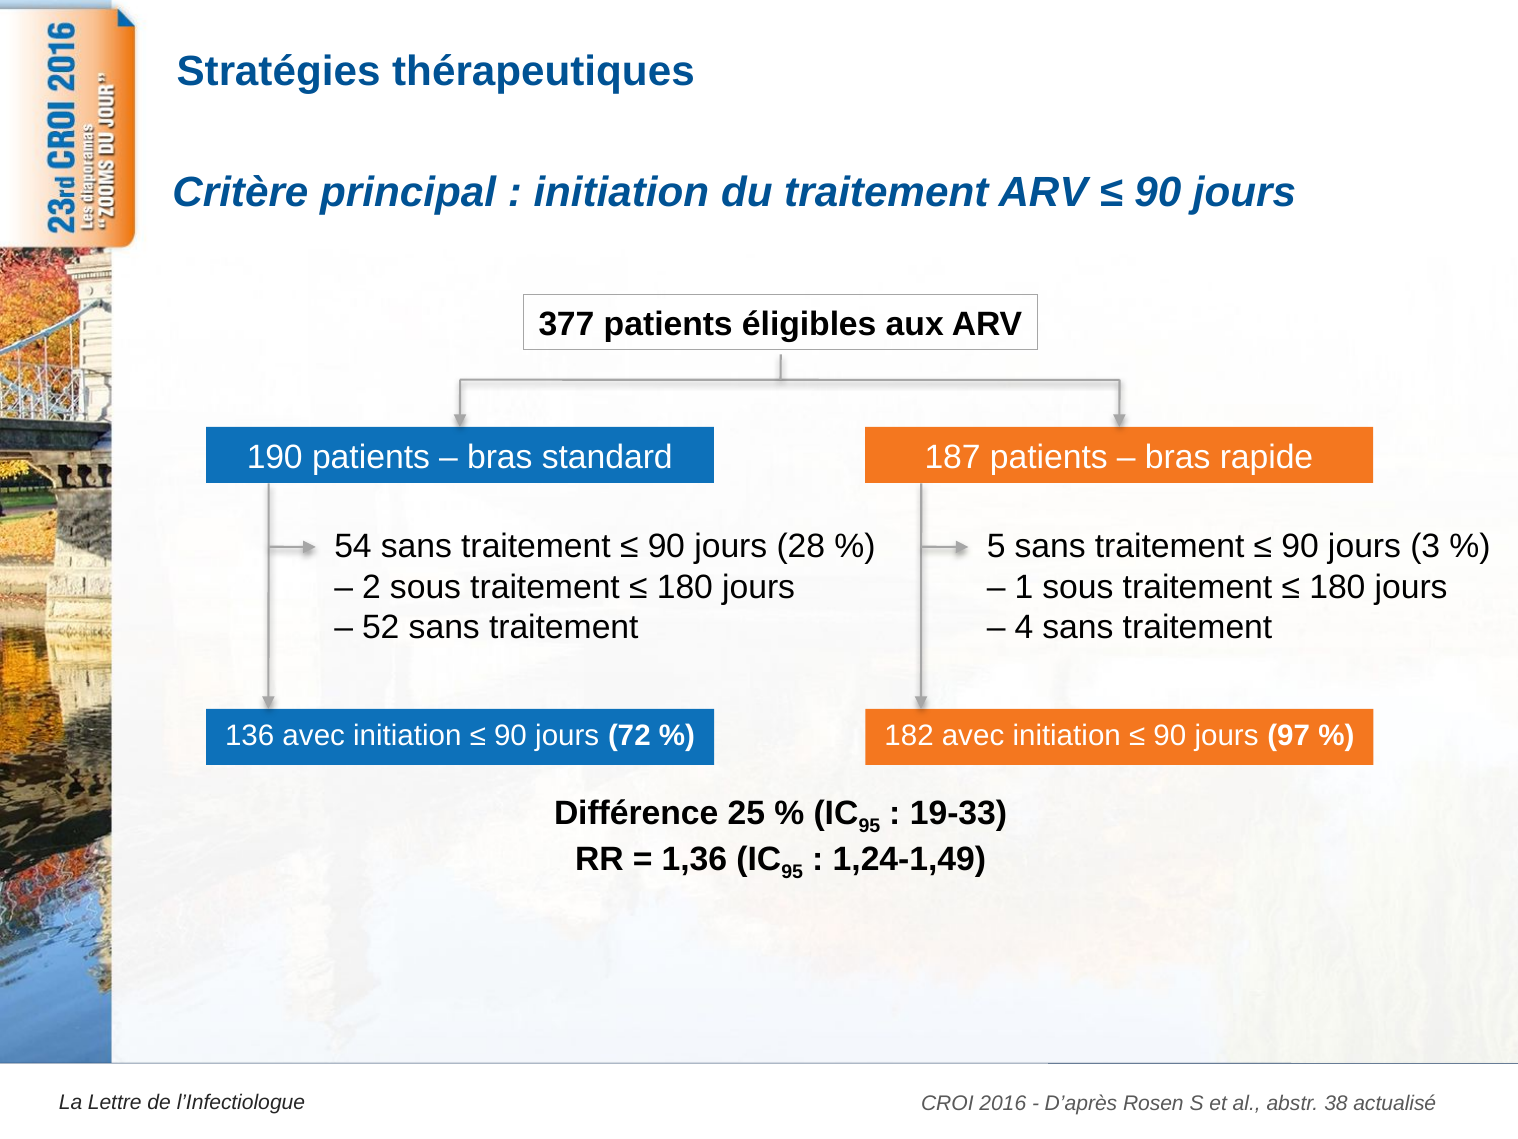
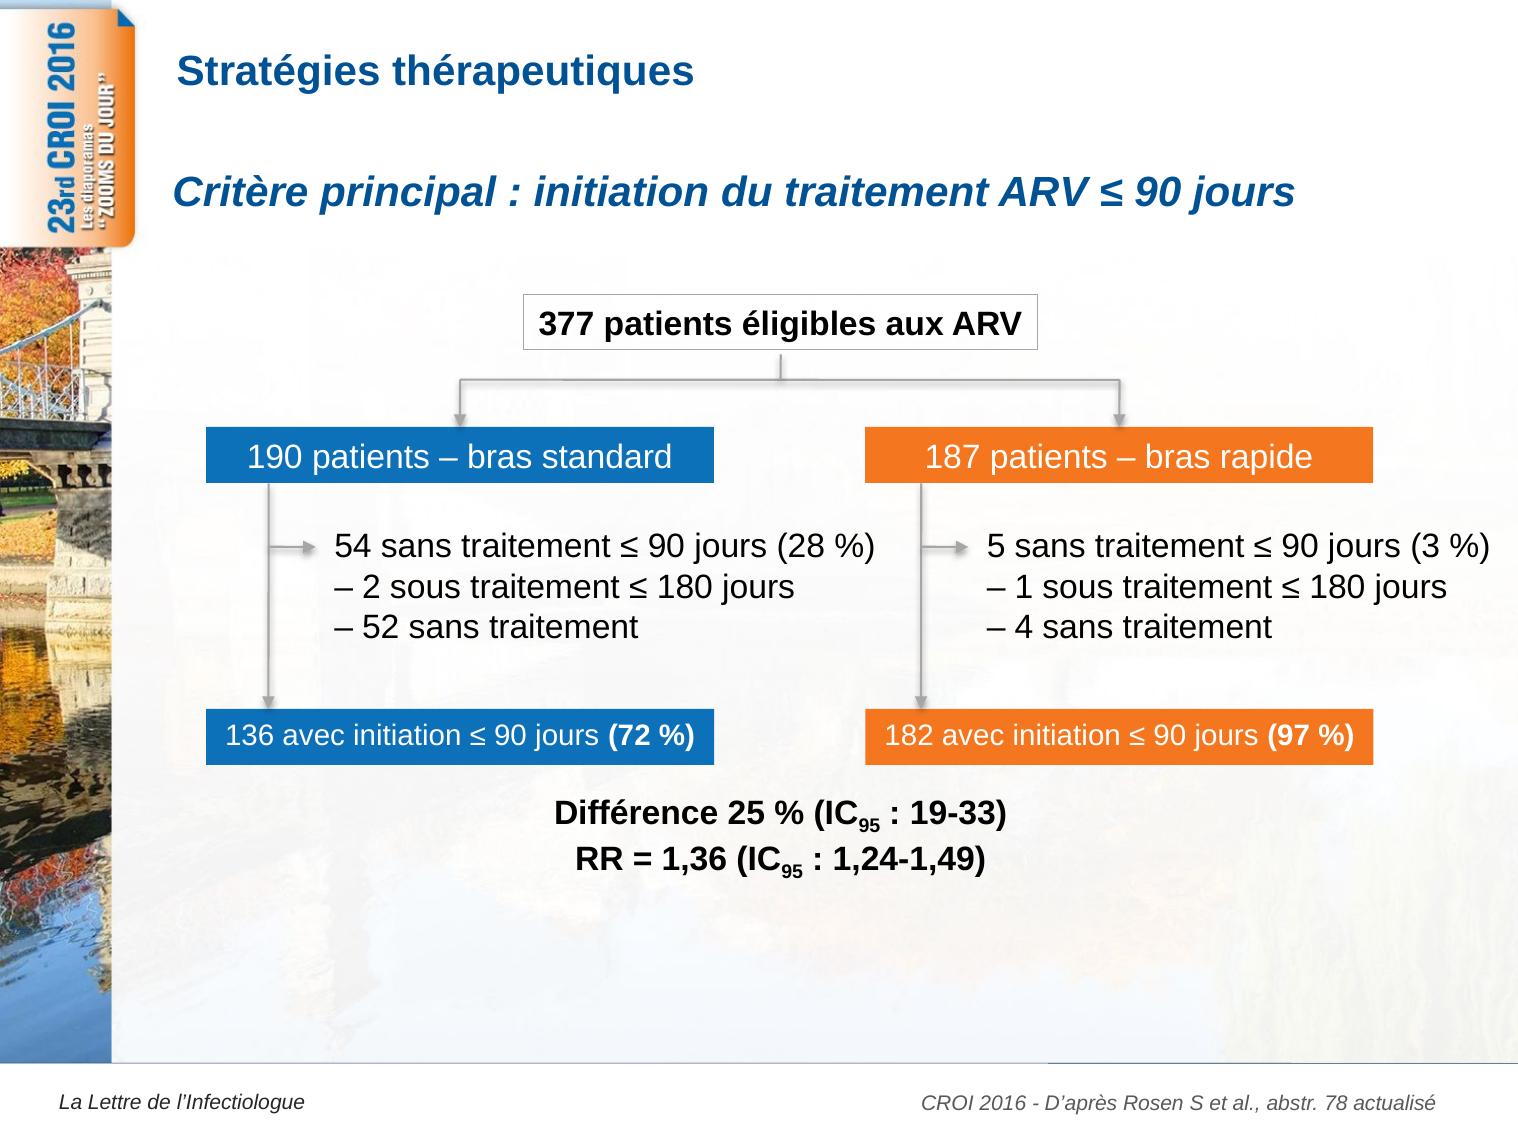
38: 38 -> 78
